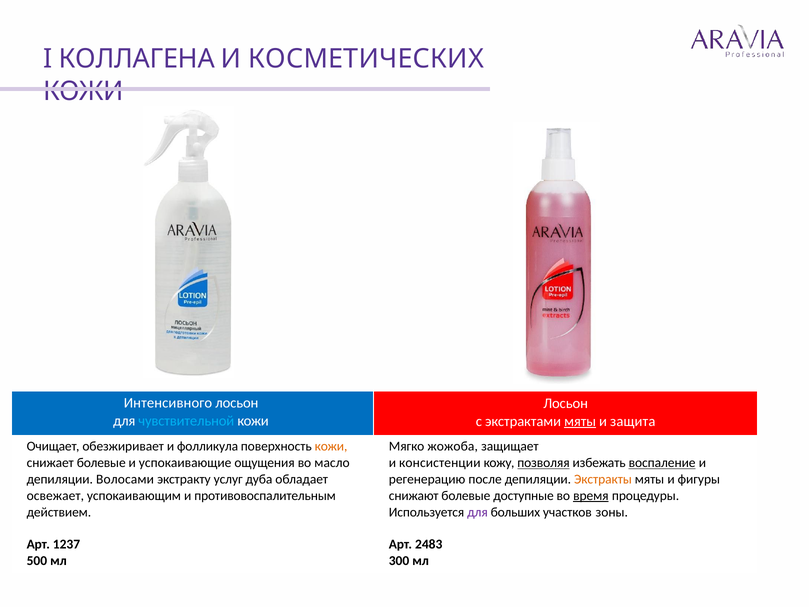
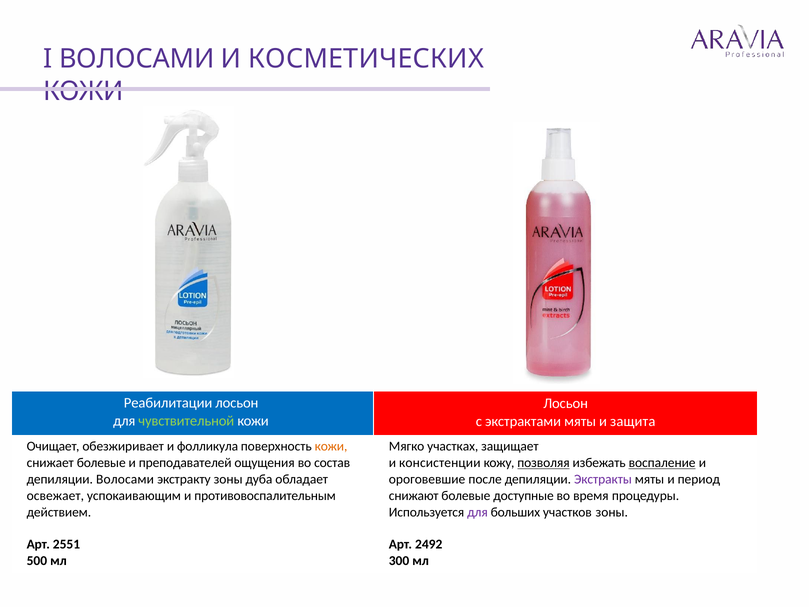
I КОЛЛАГЕНА: КОЛЛАГЕНА -> ВОЛОСАМИ
Интенсивного: Интенсивного -> Реабилитации
чувствительной colour: light blue -> light green
мяты at (580, 421) underline: present -> none
жожоба: жожоба -> участках
успокаивающие: успокаивающие -> преподавателей
масло: масло -> состав
экстракту услуг: услуг -> зоны
регенерацию: регенерацию -> ороговевшие
Экстракты colour: orange -> purple
фигуры: фигуры -> период
время underline: present -> none
1237: 1237 -> 2551
2483: 2483 -> 2492
